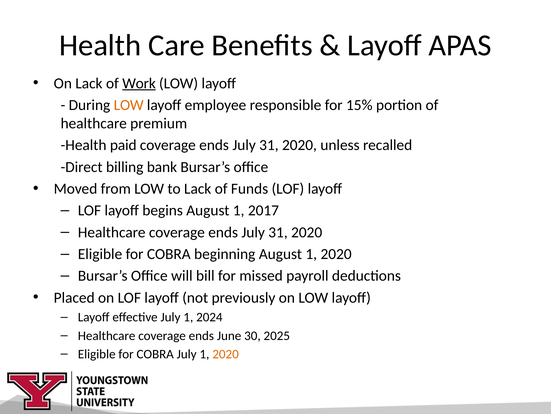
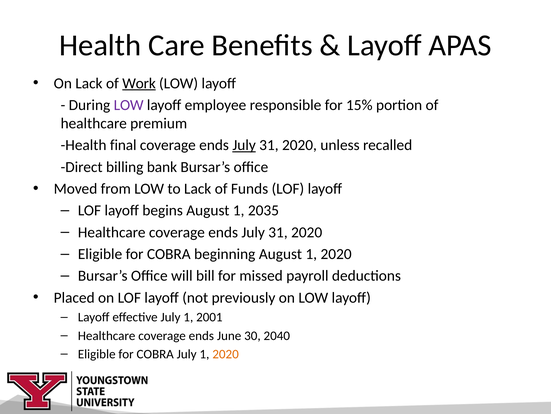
LOW at (129, 105) colour: orange -> purple
paid: paid -> final
July at (244, 145) underline: none -> present
2017: 2017 -> 2035
2024: 2024 -> 2001
2025: 2025 -> 2040
